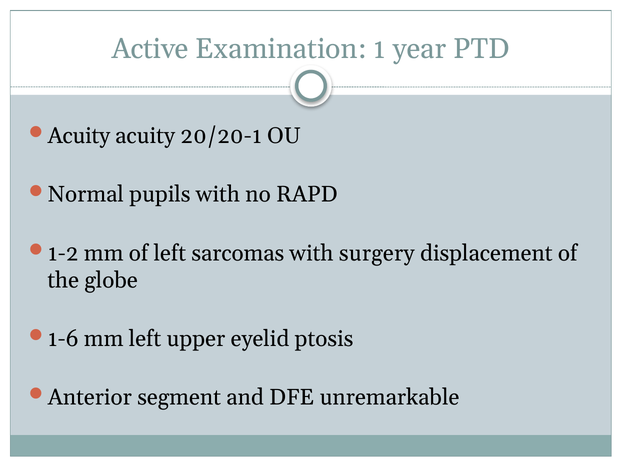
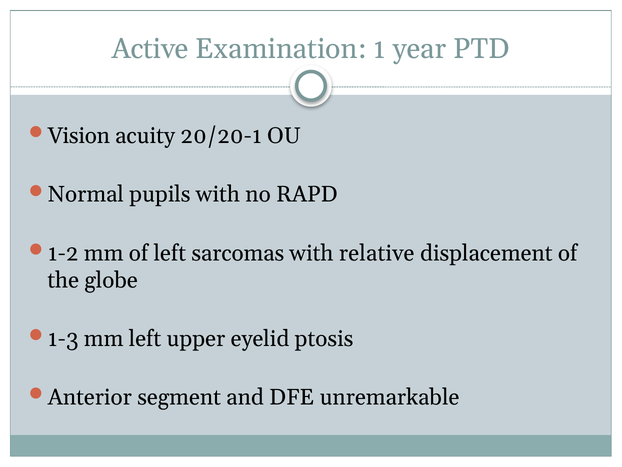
Acuity at (79, 136): Acuity -> Vision
surgery: surgery -> relative
1-6: 1-6 -> 1-3
